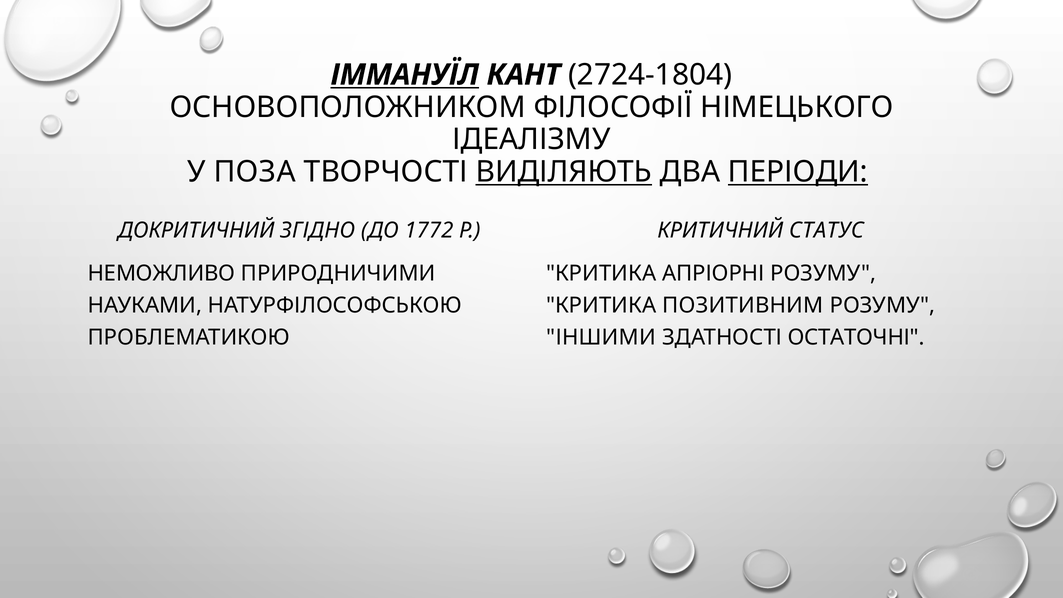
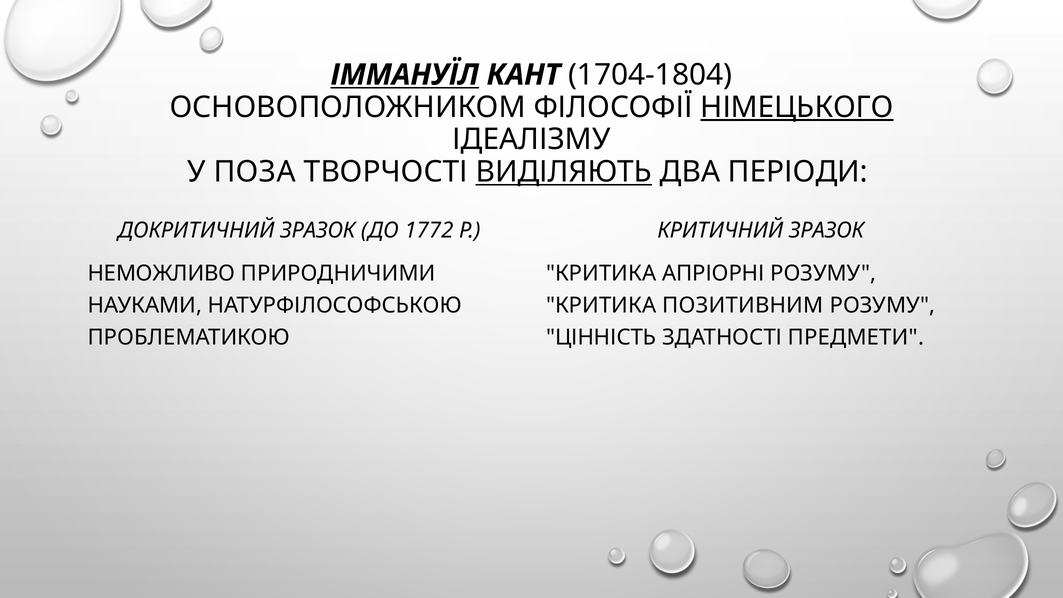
2724-1804: 2724-1804 -> 1704-1804
НІМЕЦЬКОГО underline: none -> present
ПЕРІОДИ underline: present -> none
ДОКРИТИЧНИЙ ЗГІДНО: ЗГІДНО -> ЗРАЗОК
КРИТИЧНИЙ СТАТУС: СТАТУС -> ЗРАЗОК
ІНШИМИ: ІНШИМИ -> ЦІННІСТЬ
ОСТАТОЧНІ: ОСТАТОЧНІ -> ПРЕДМЕТИ
